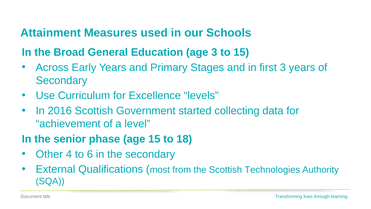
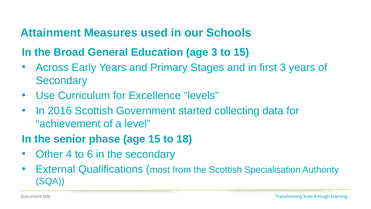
Technologies: Technologies -> Specialisation
